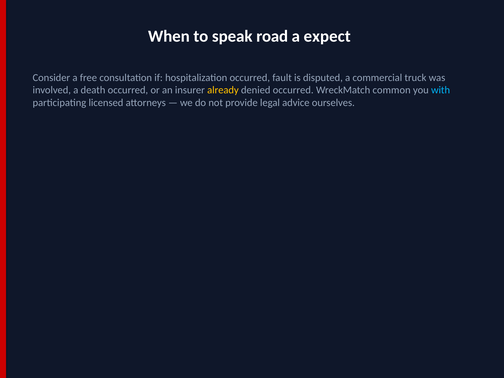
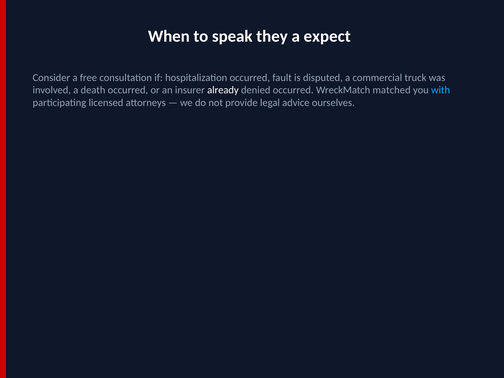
road: road -> they
already colour: yellow -> white
common: common -> matched
